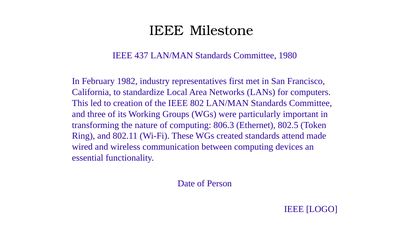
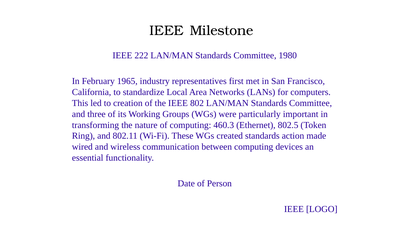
437: 437 -> 222
1982: 1982 -> 1965
806.3: 806.3 -> 460.3
attend: attend -> action
